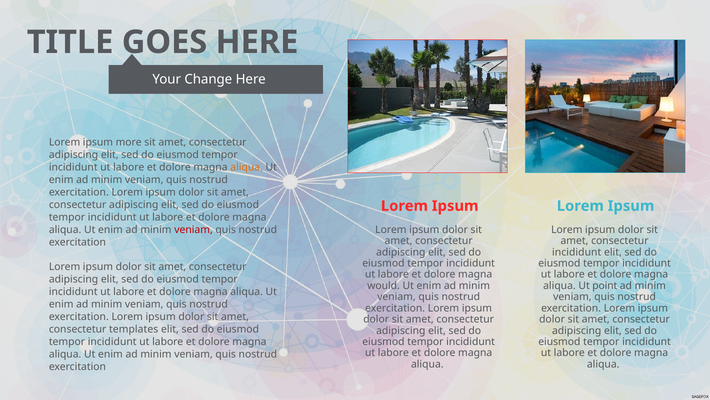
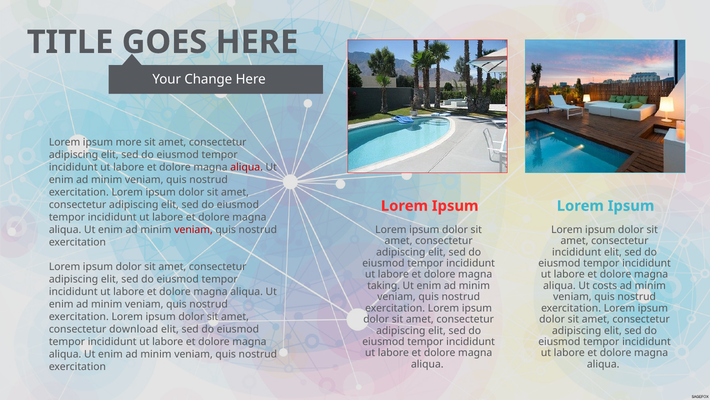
aliqua at (247, 167) colour: orange -> red
would: would -> taking
point: point -> costs
templates: templates -> download
